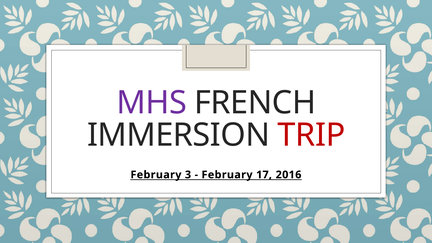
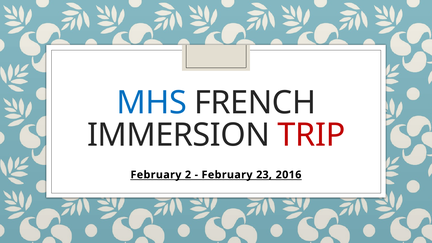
MHS colour: purple -> blue
3: 3 -> 2
17: 17 -> 23
